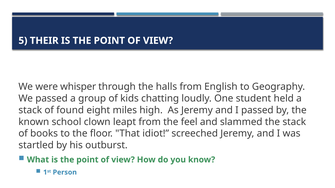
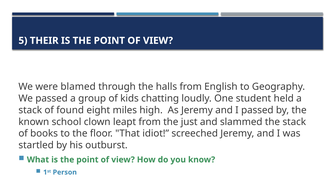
whisper: whisper -> blamed
feel: feel -> just
